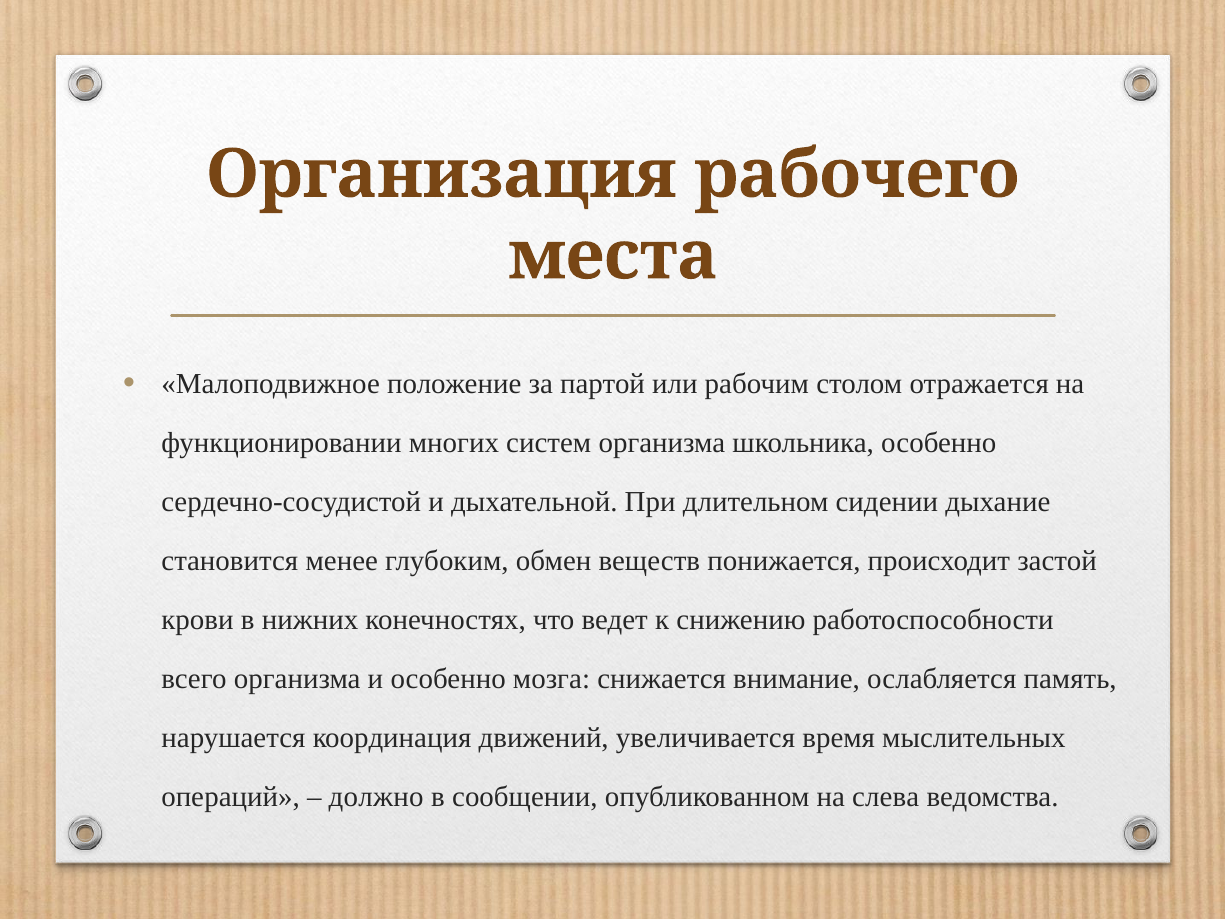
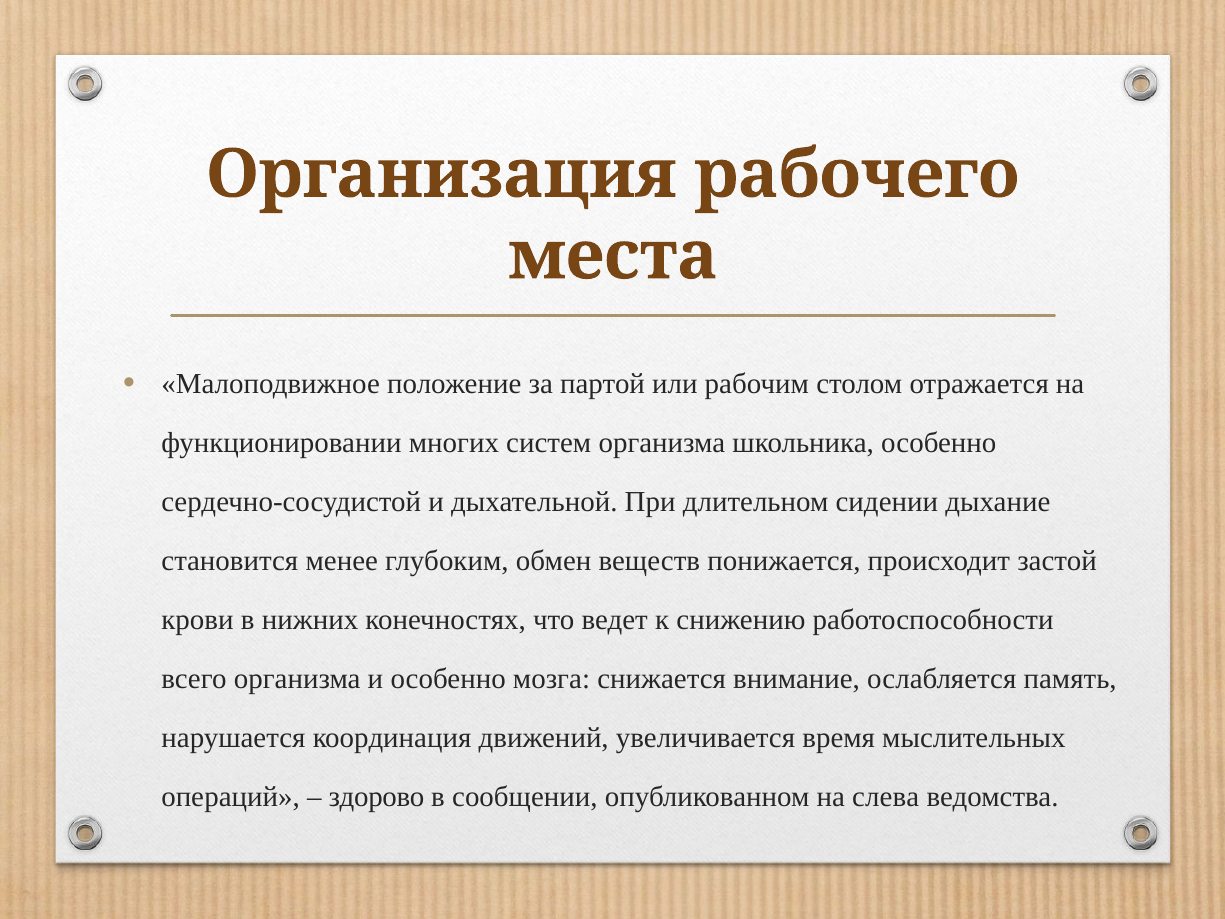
должно: должно -> здорово
